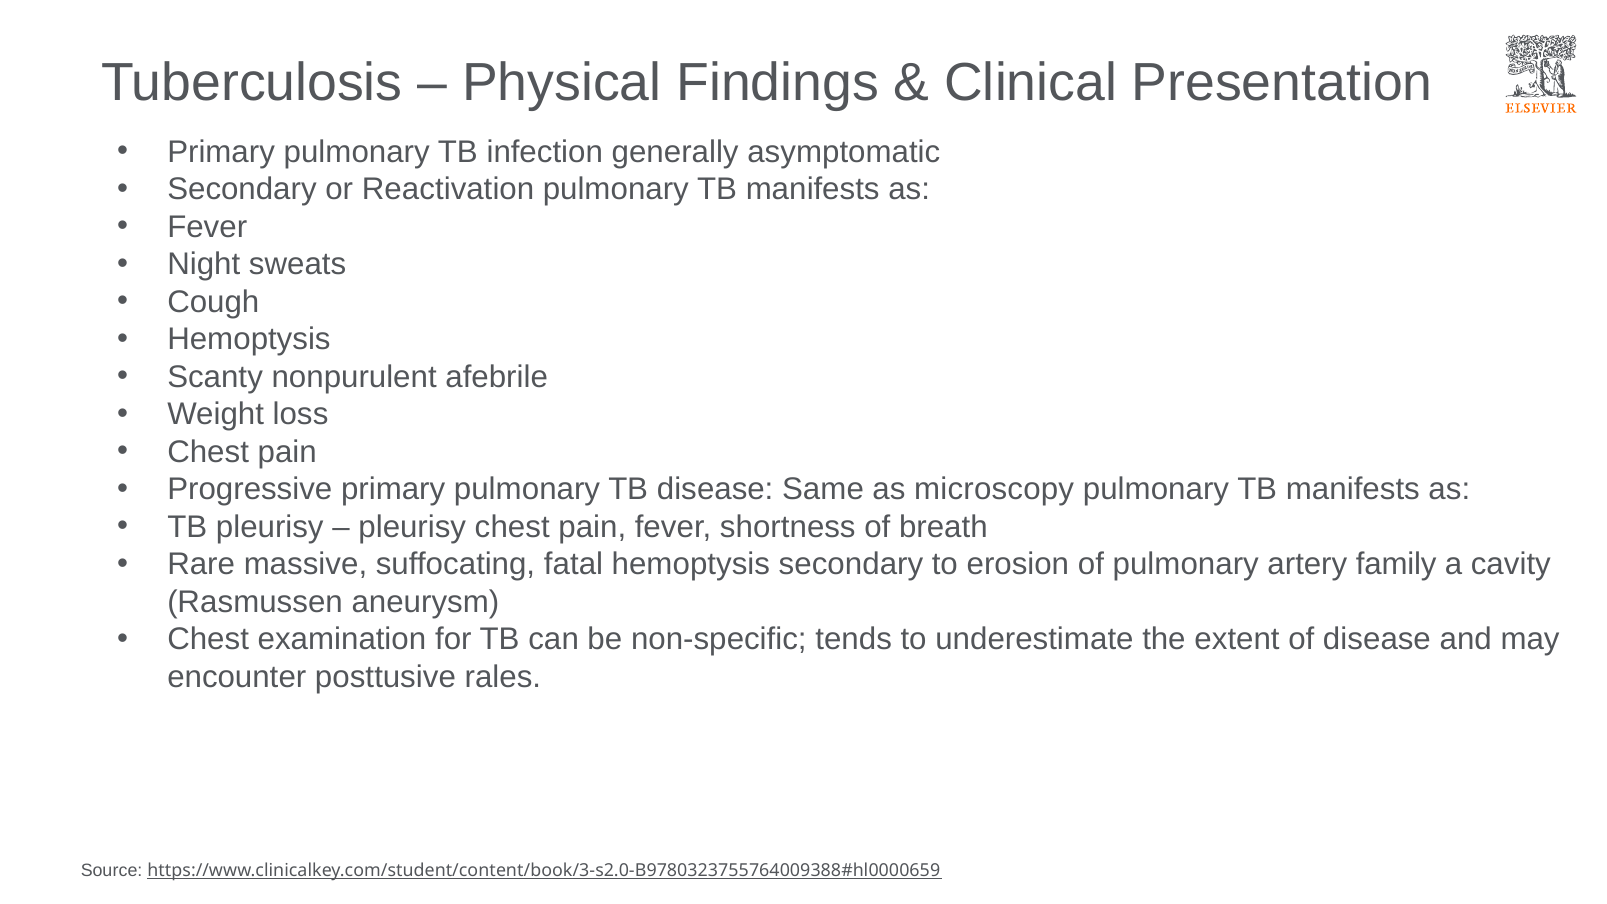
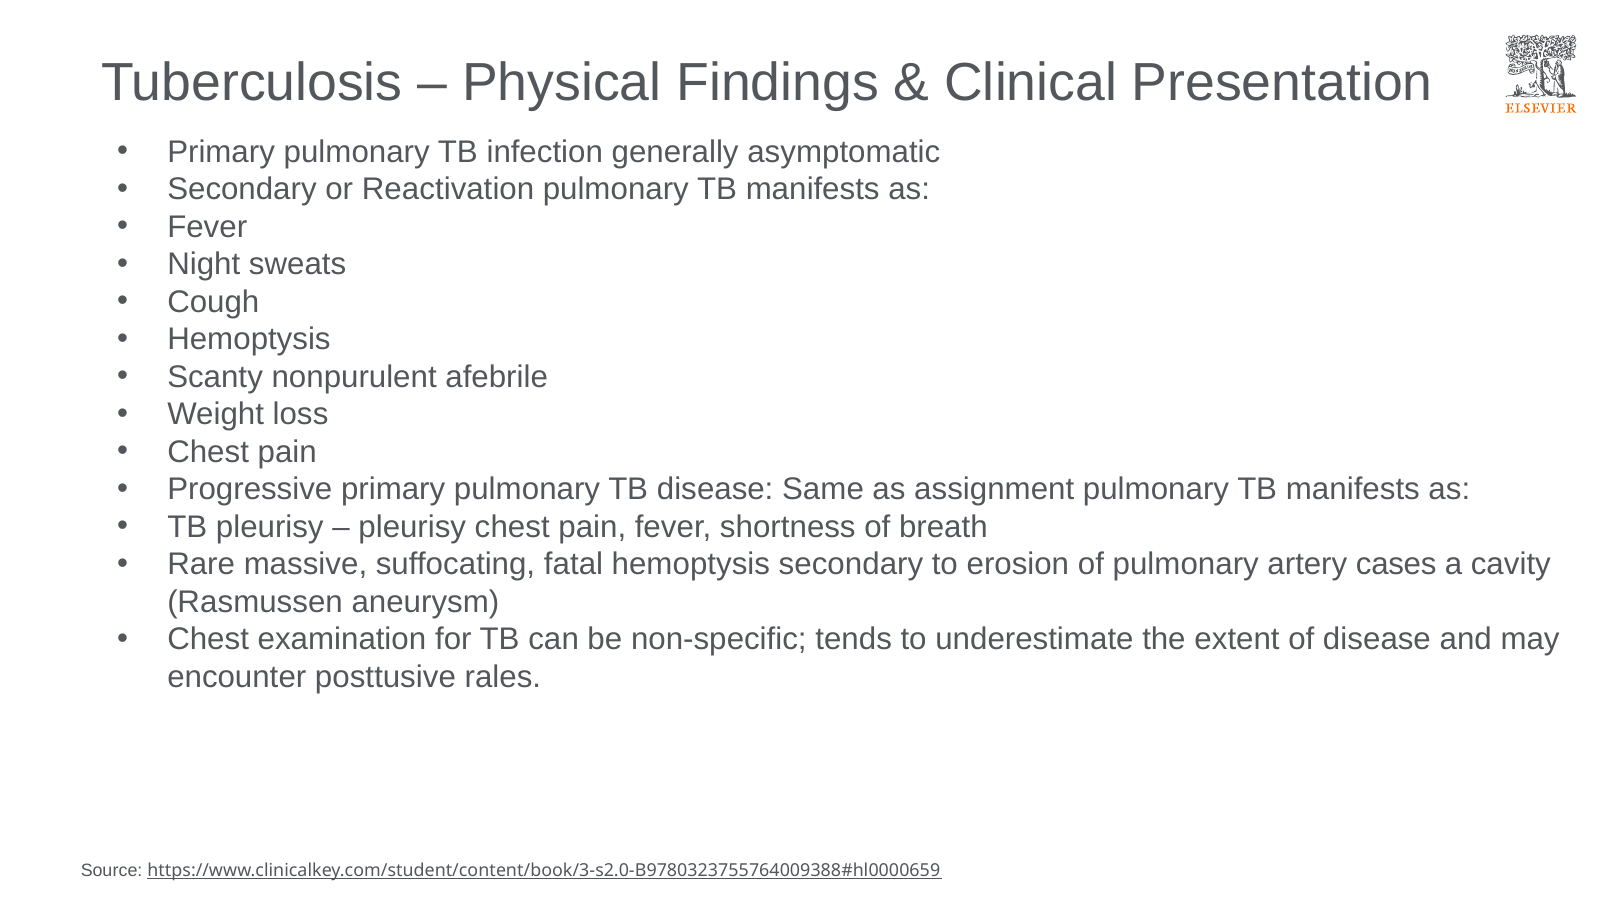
microscopy: microscopy -> assignment
family: family -> cases
